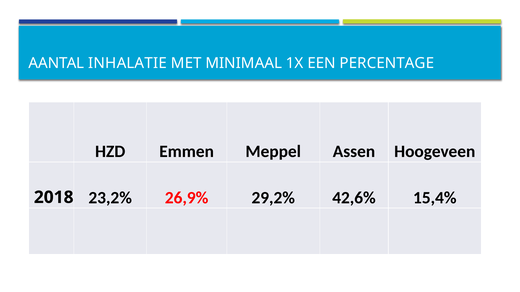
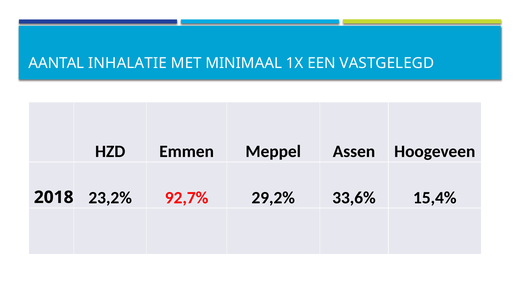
PERCENTAGE: PERCENTAGE -> VASTGELEGD
26,9%: 26,9% -> 92,7%
42,6%: 42,6% -> 33,6%
